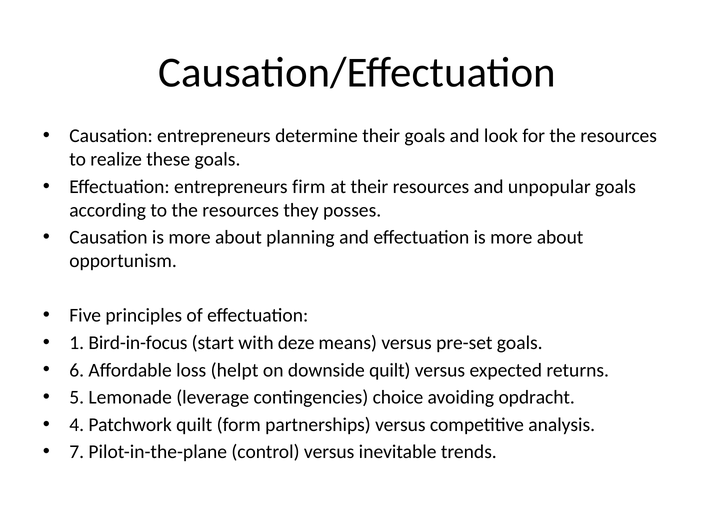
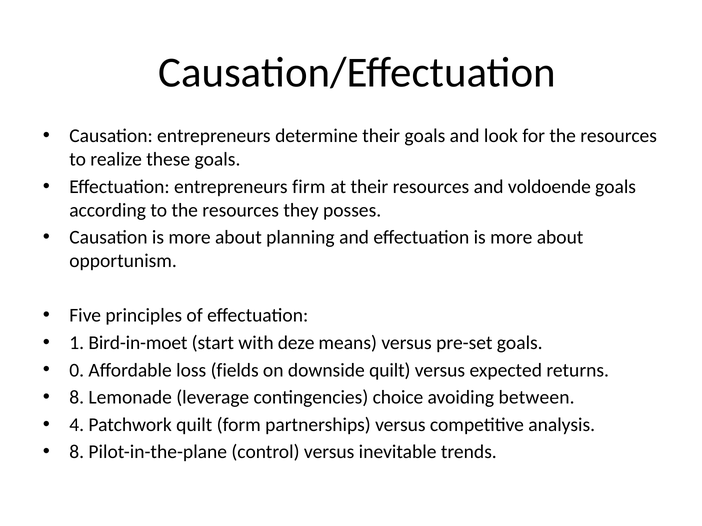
unpopular: unpopular -> voldoende
Bird-in-focus: Bird-in-focus -> Bird-in-moet
6: 6 -> 0
helpt: helpt -> fields
5 at (77, 398): 5 -> 8
opdracht: opdracht -> between
7 at (77, 452): 7 -> 8
